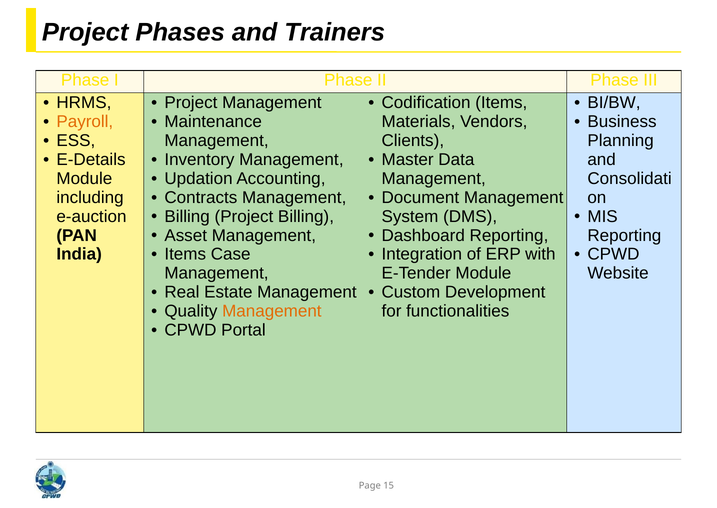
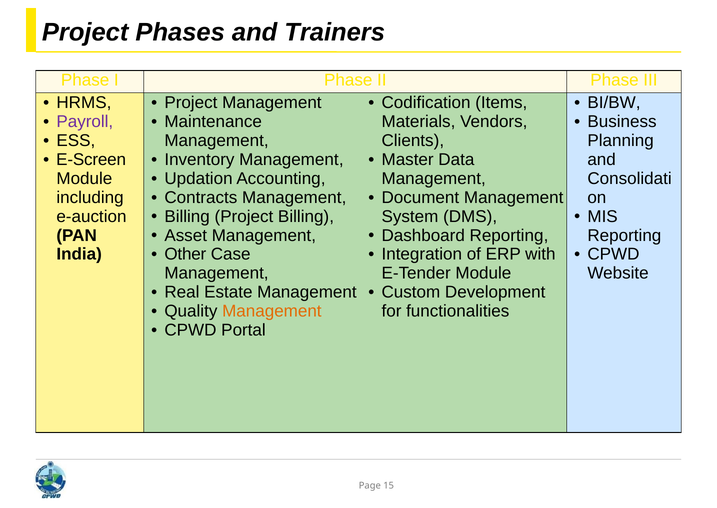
Payroll colour: orange -> purple
E-Details: E-Details -> E-Screen
Items at (185, 255): Items -> Other
